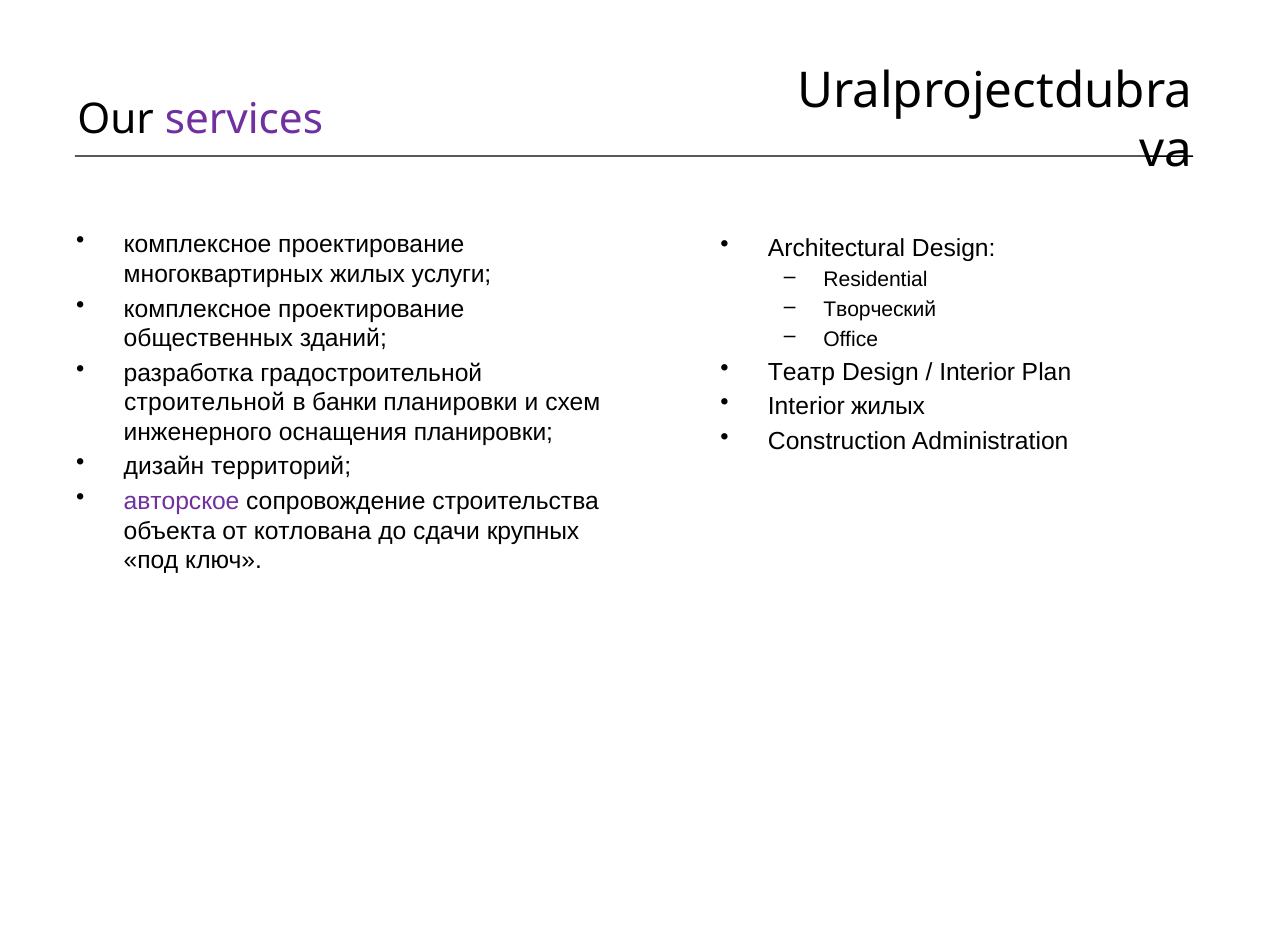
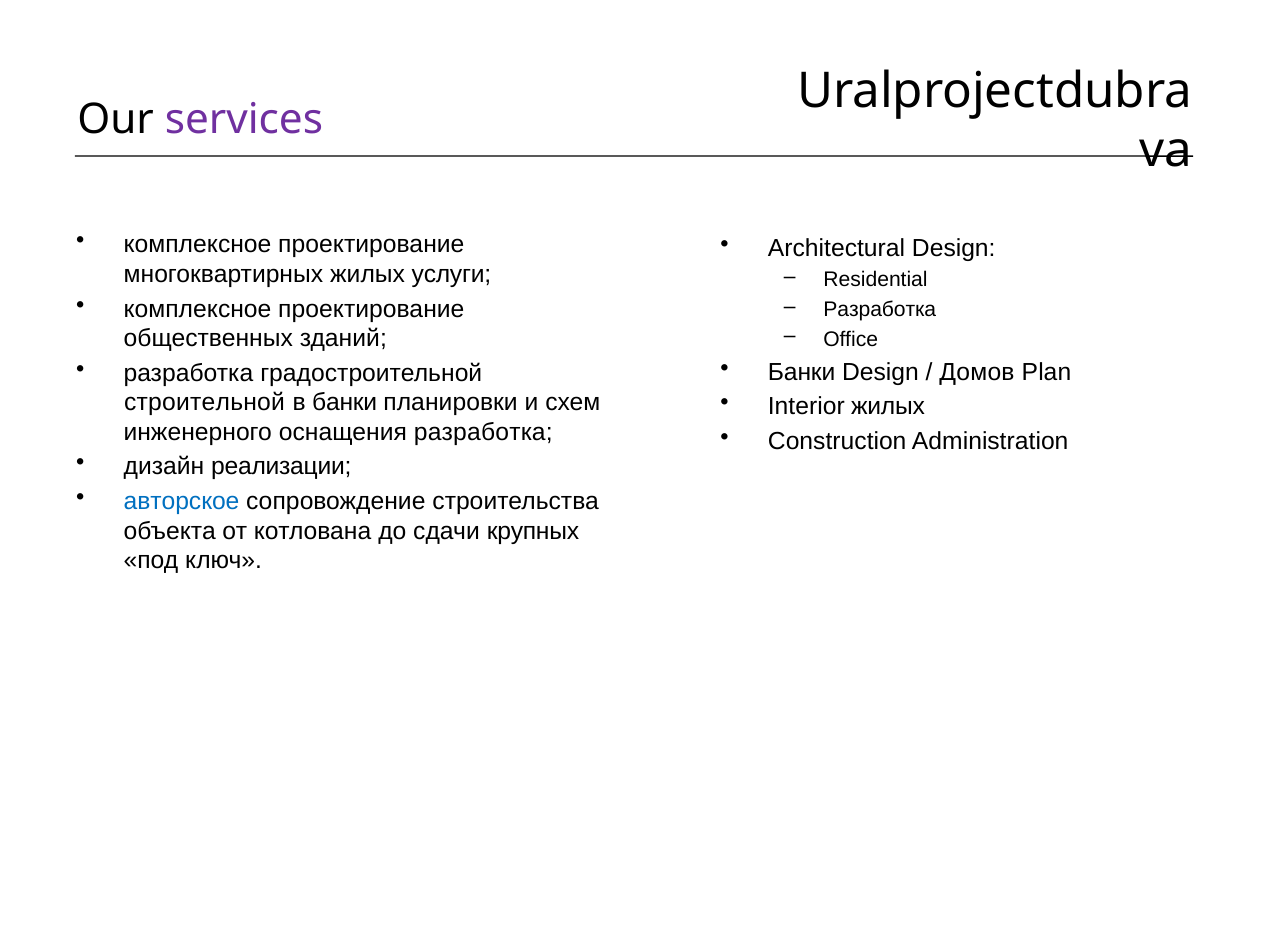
Творческий at (880, 310): Творческий -> Разработка
Театр at (802, 372): Театр -> Банки
Interior at (977, 372): Interior -> Домов
оснащения планировки: планировки -> разработка
территорий: территорий -> реализации
авторское colour: purple -> blue
